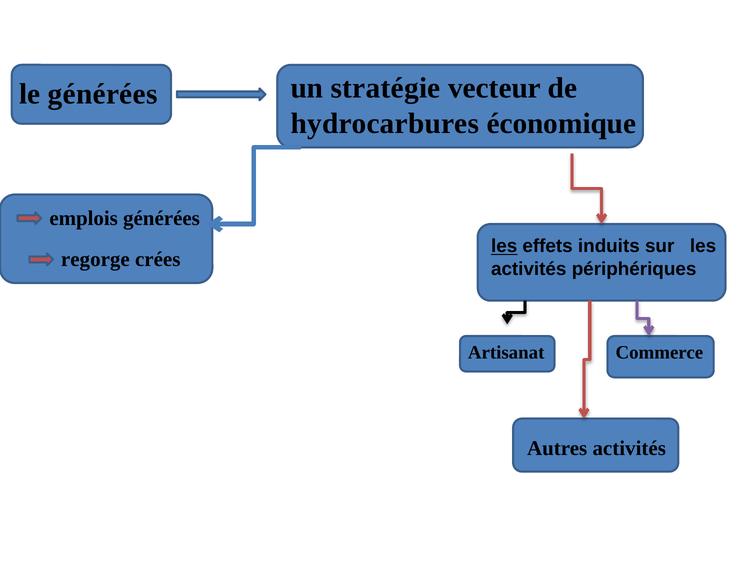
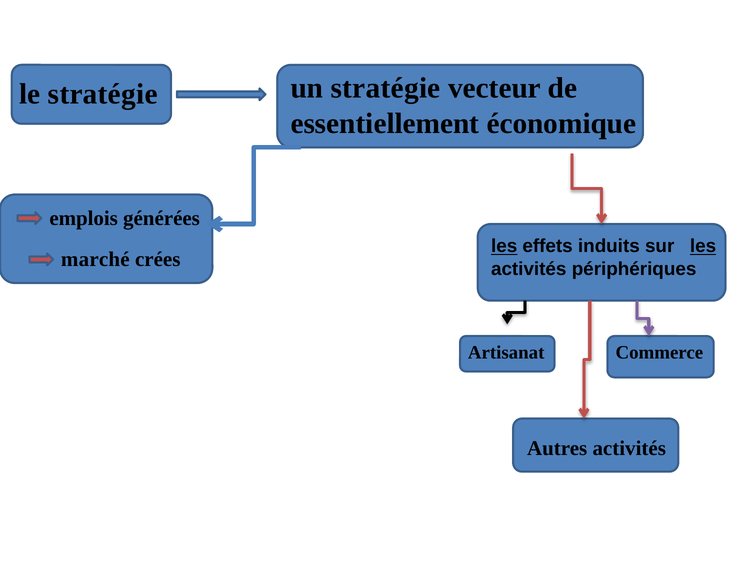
le générées: générées -> stratégie
hydrocarbures: hydrocarbures -> essentiellement
les at (703, 246) underline: none -> present
regorge: regorge -> marché
